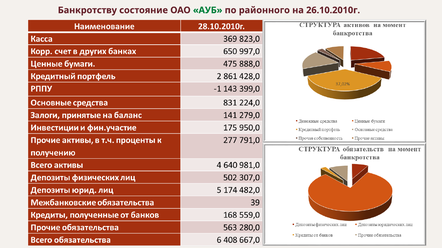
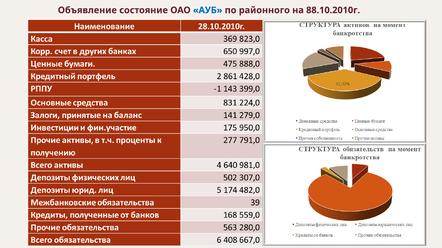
Банкротству: Банкротству -> Объявление
АУБ colour: green -> blue
26.10.2010г: 26.10.2010г -> 88.10.2010г
